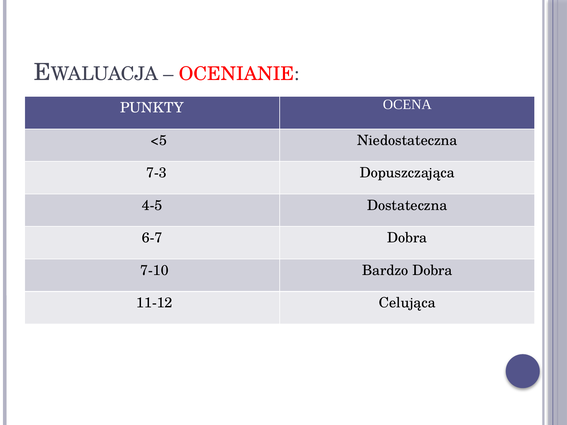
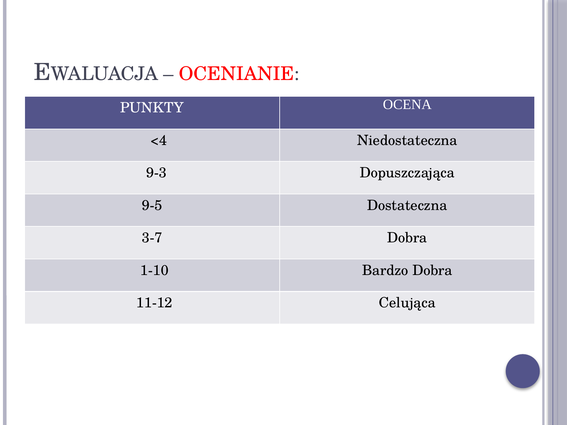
<5: <5 -> <4
7-3: 7-3 -> 9-3
4-5: 4-5 -> 9-5
6-7: 6-7 -> 3-7
7-10: 7-10 -> 1-10
